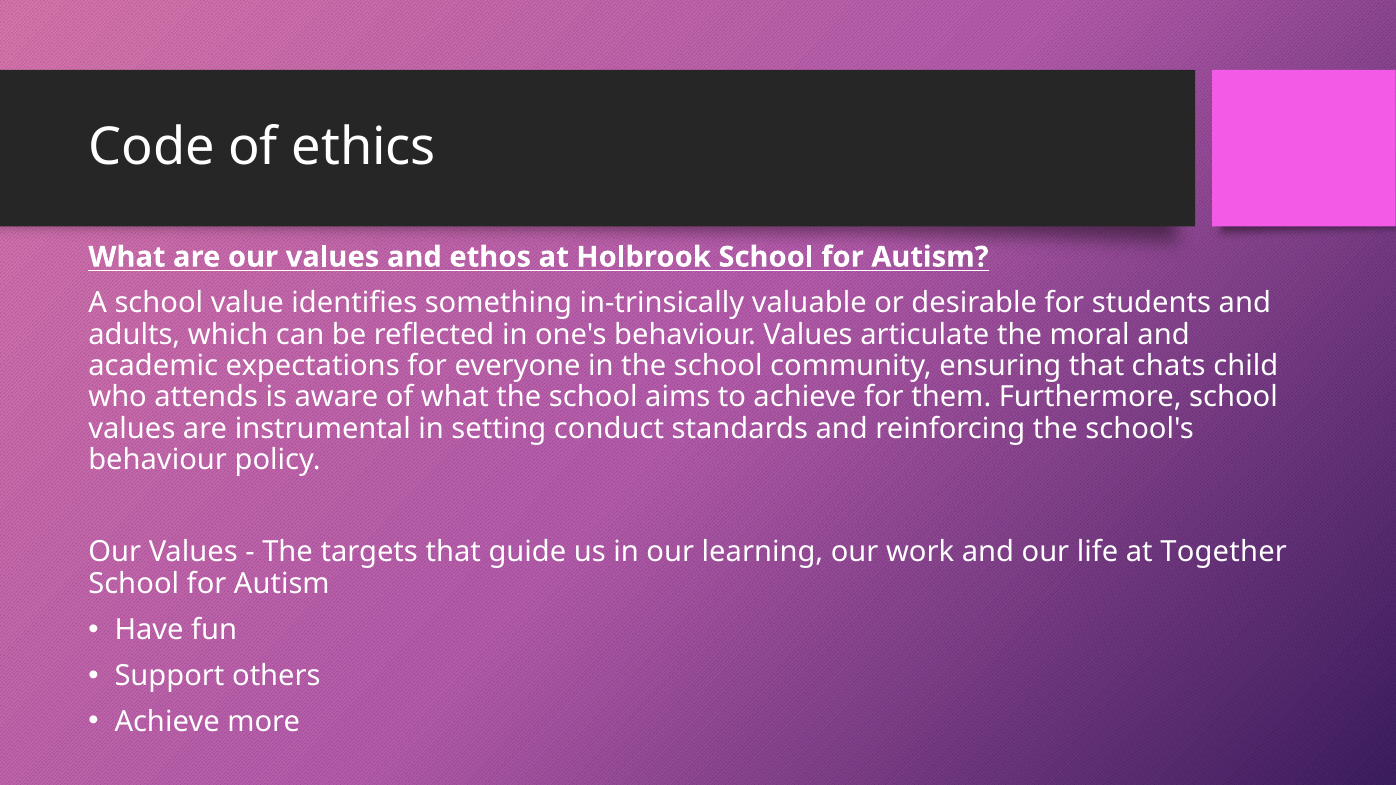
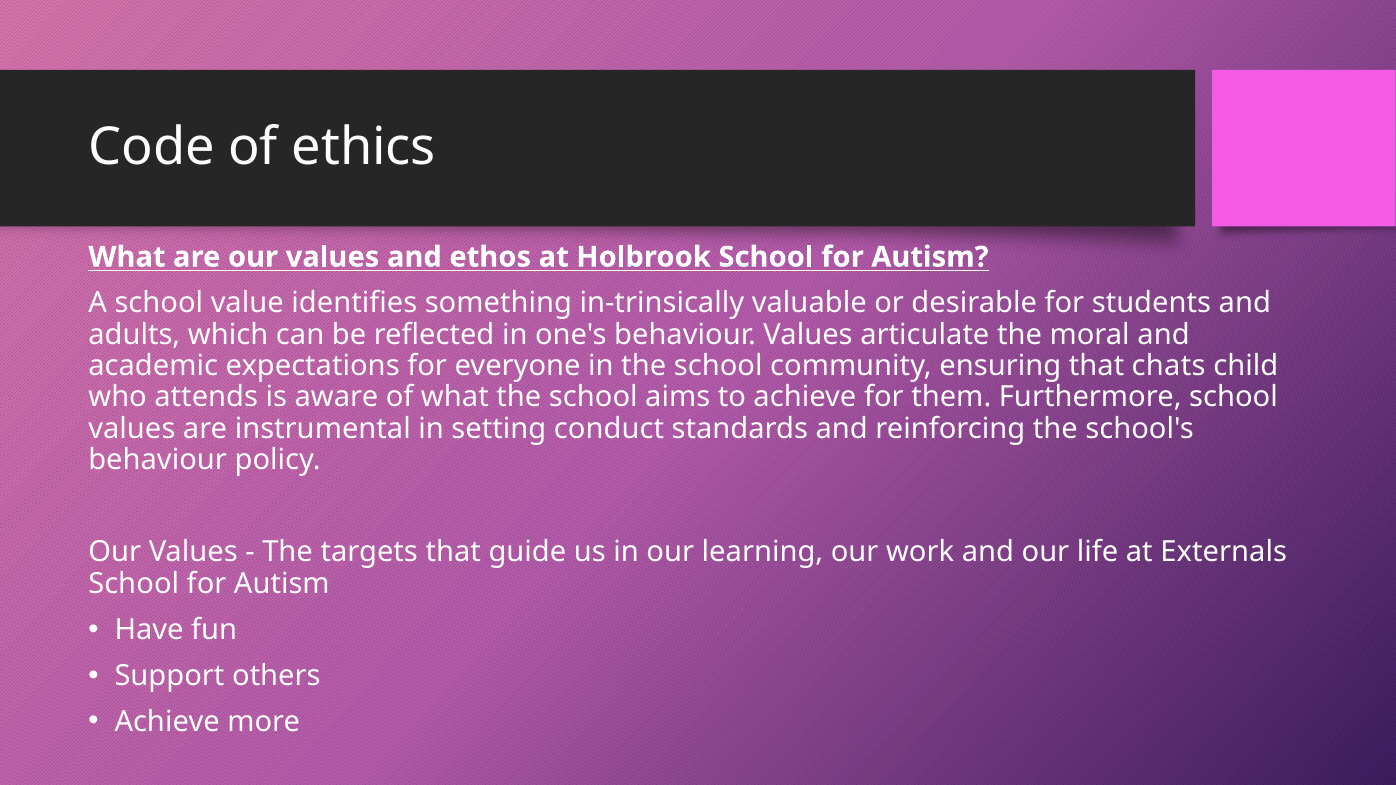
Together: Together -> Externals
